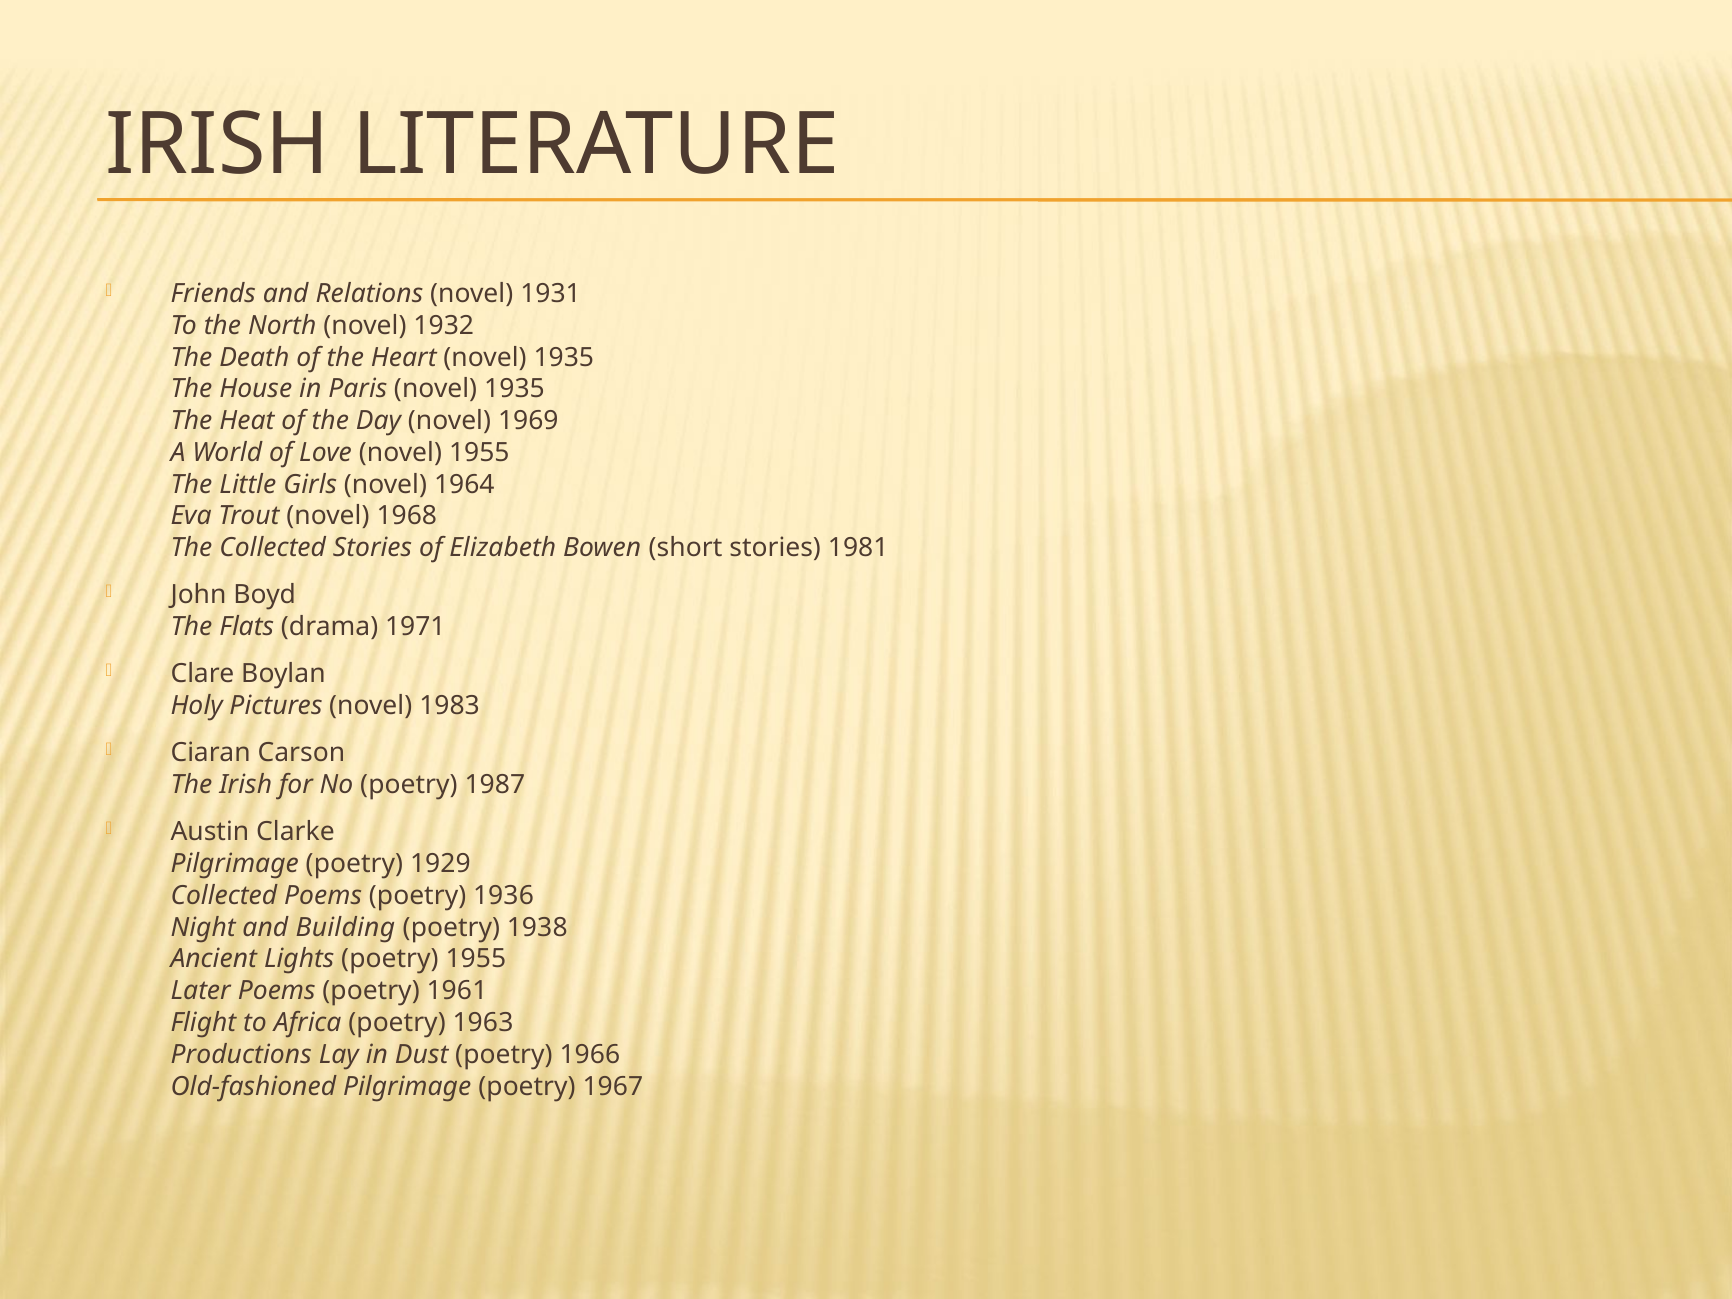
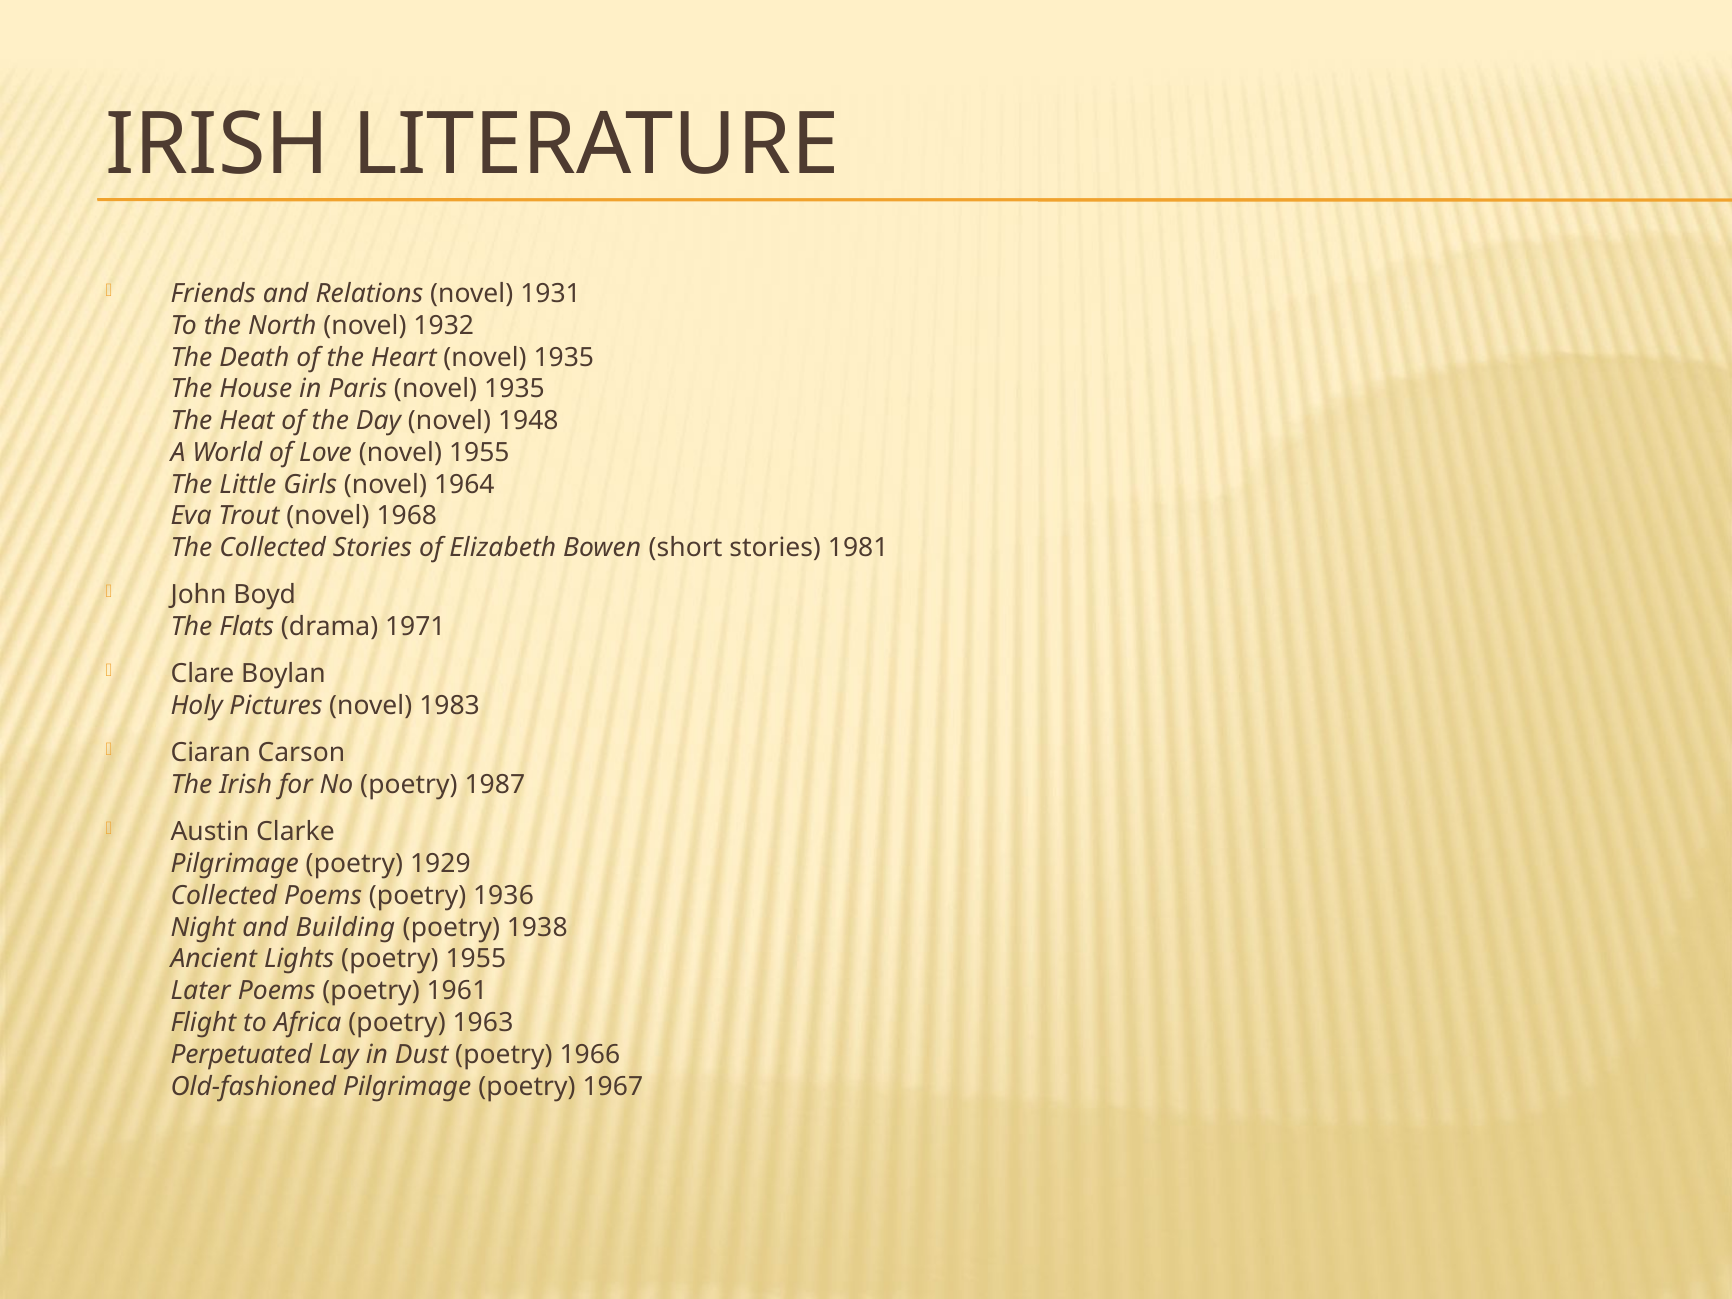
1969: 1969 -> 1948
Productions: Productions -> Perpetuated
